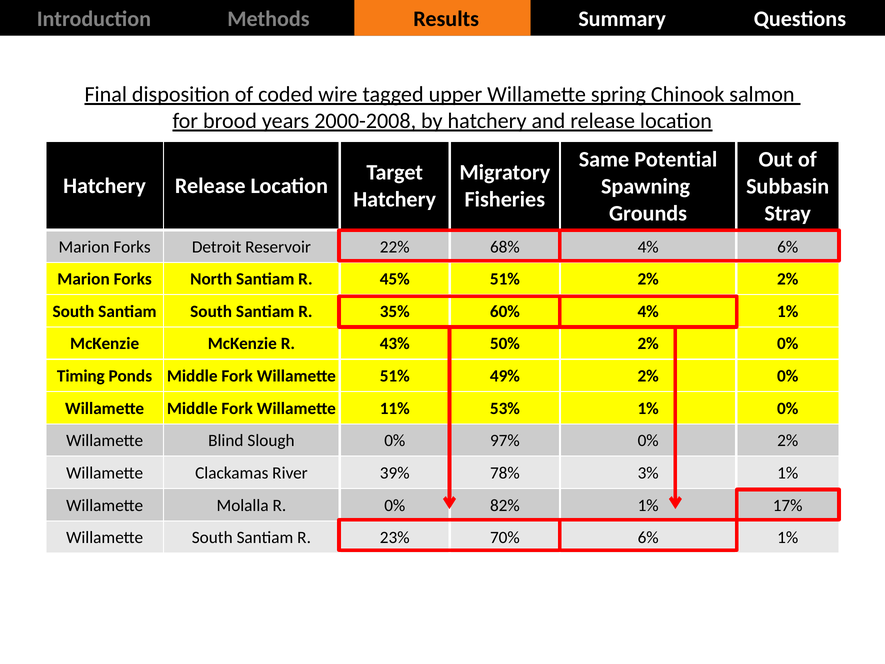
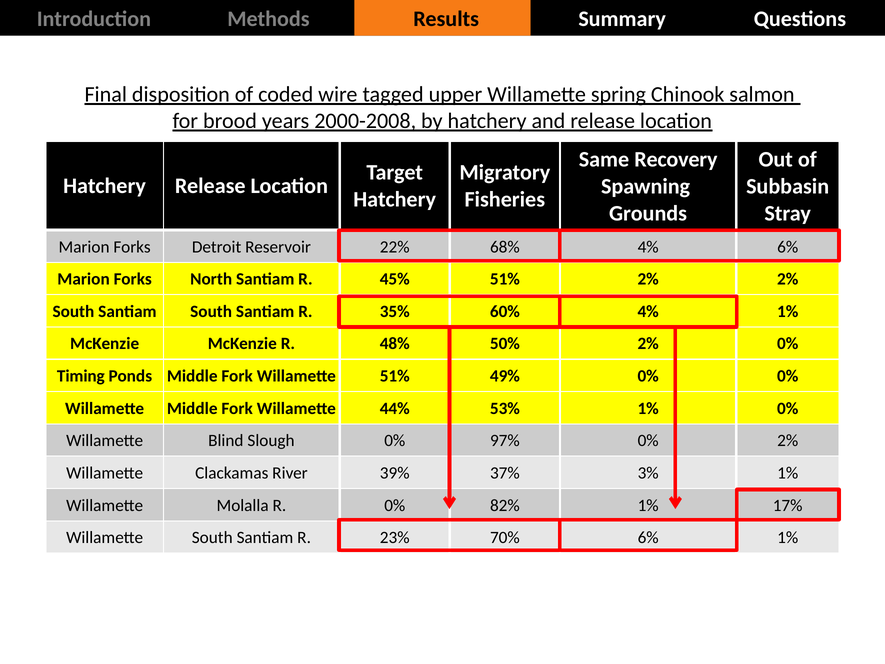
Potential: Potential -> Recovery
43%: 43% -> 48%
49% 2%: 2% -> 0%
11%: 11% -> 44%
78%: 78% -> 37%
